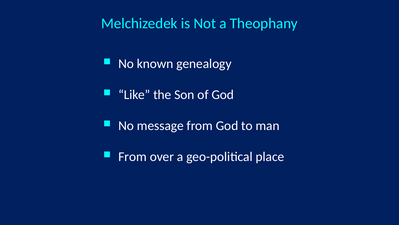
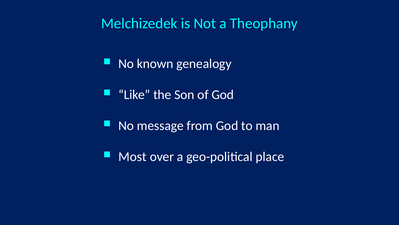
From at (133, 156): From -> Most
